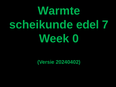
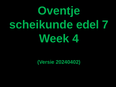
Warmte: Warmte -> Oventje
0: 0 -> 4
